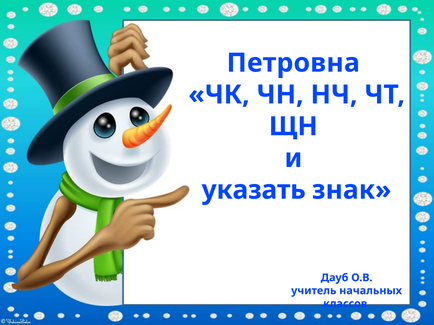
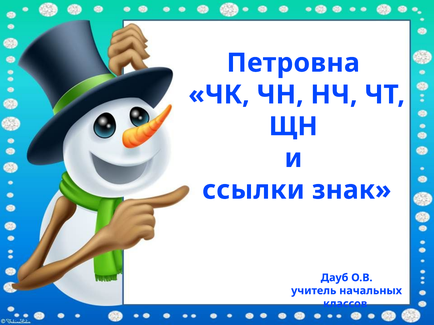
указать: указать -> ссылки
